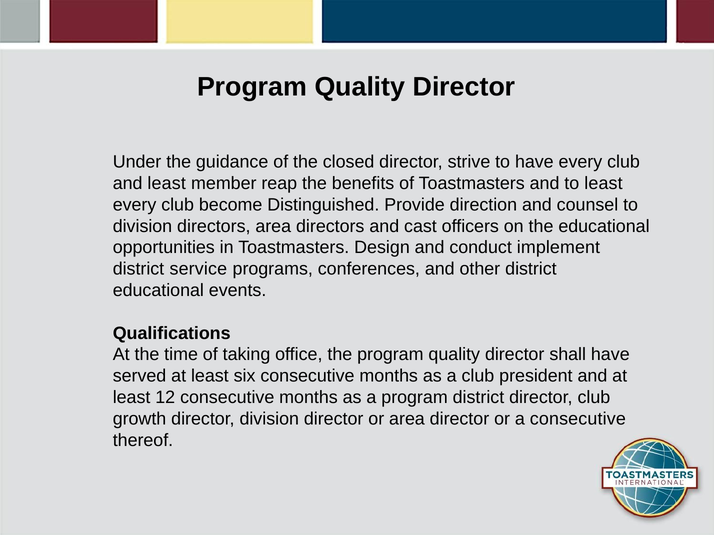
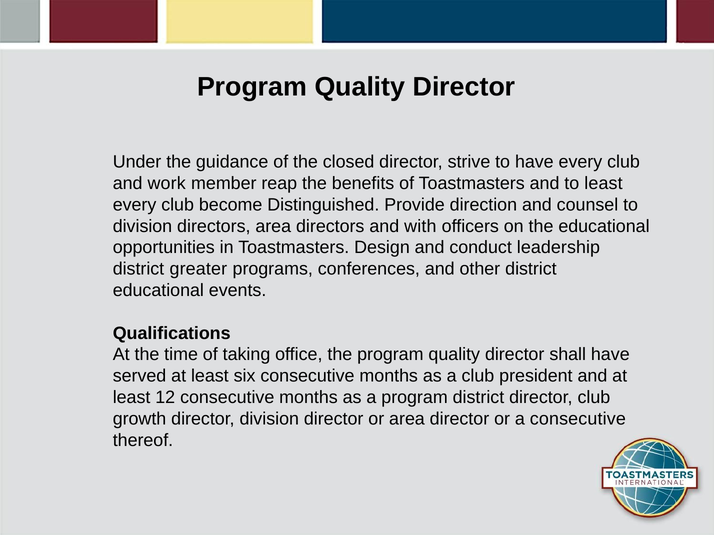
and least: least -> work
cast: cast -> with
implement: implement -> leadership
service: service -> greater
